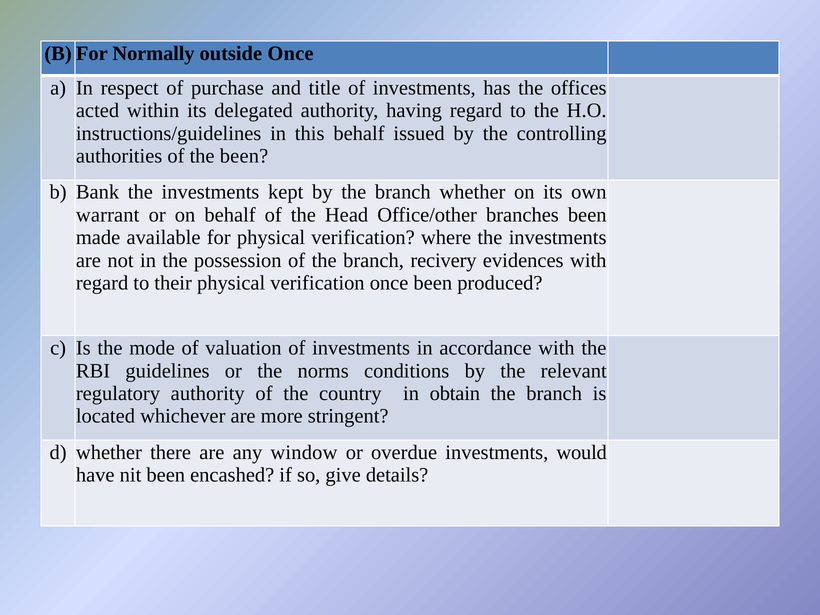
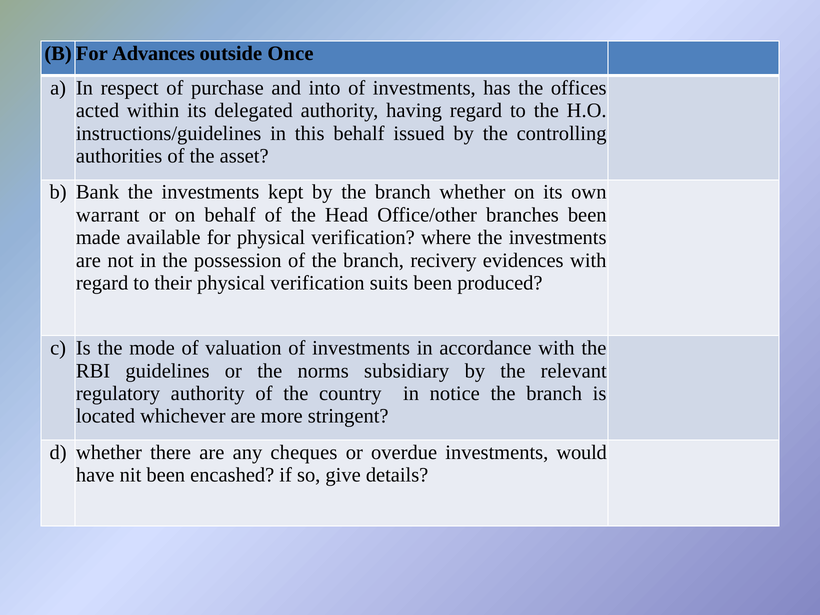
Normally: Normally -> Advances
title: title -> into
the been: been -> asset
verification once: once -> suits
conditions: conditions -> subsidiary
obtain: obtain -> notice
window: window -> cheques
